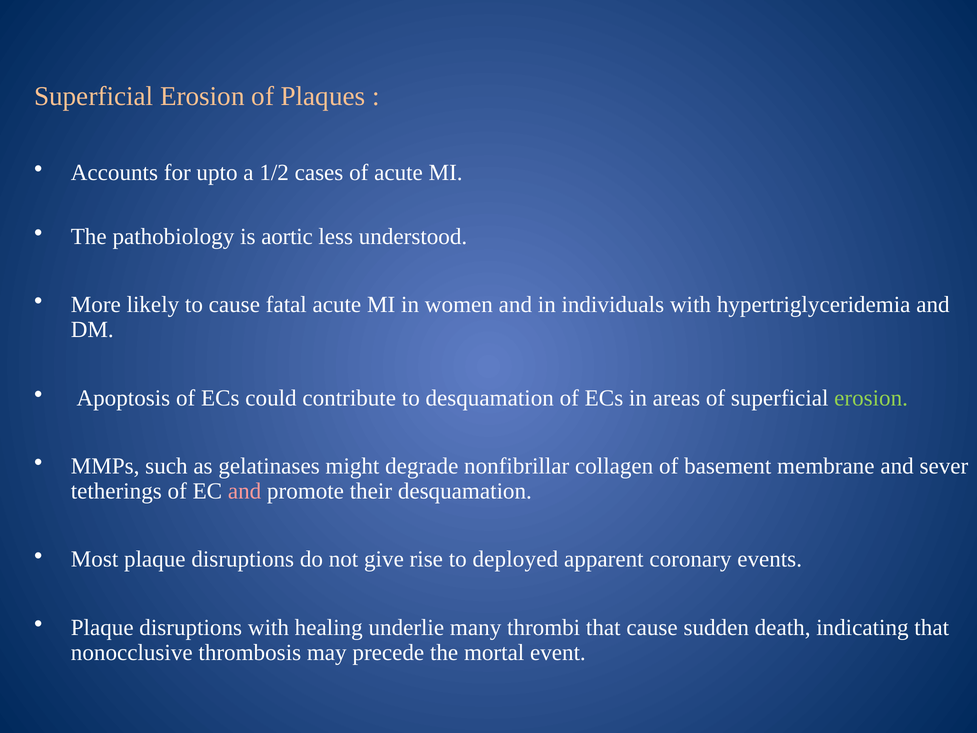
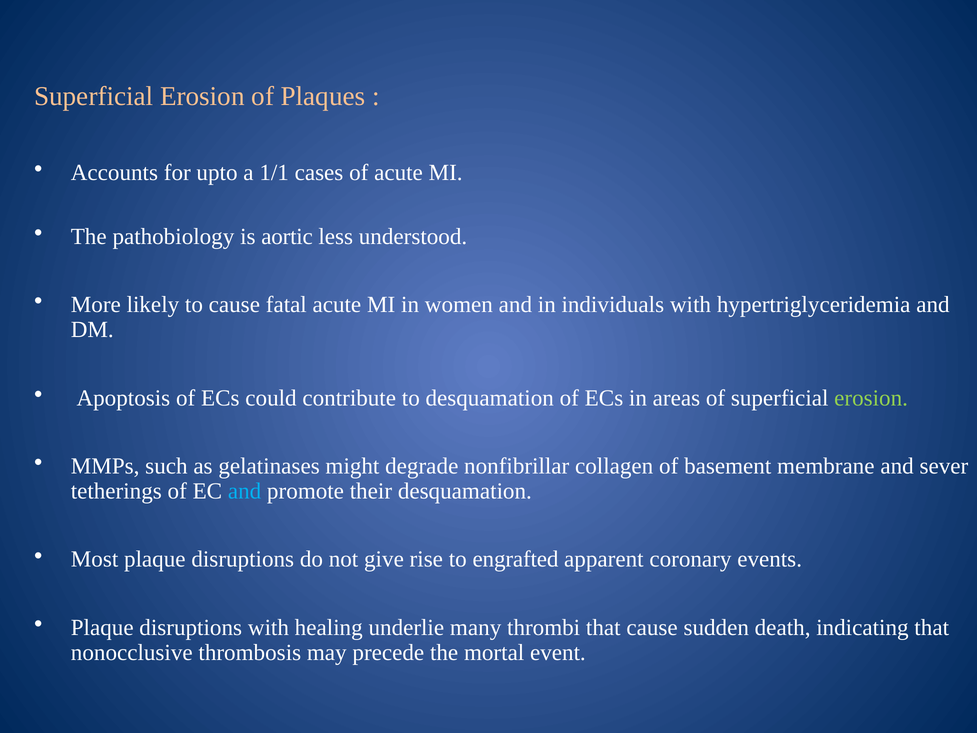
1/2: 1/2 -> 1/1
and at (245, 491) colour: pink -> light blue
deployed: deployed -> engrafted
